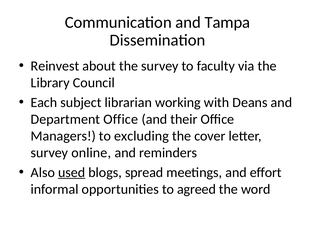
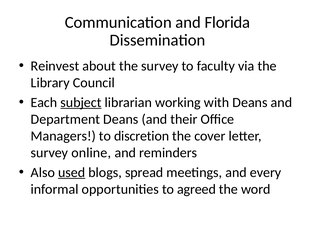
Tampa: Tampa -> Florida
subject underline: none -> present
Department Office: Office -> Deans
excluding: excluding -> discretion
effort: effort -> every
